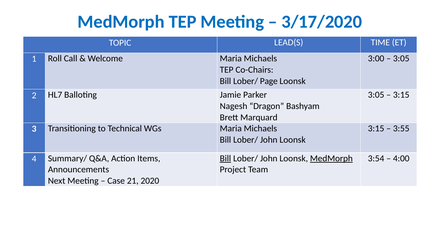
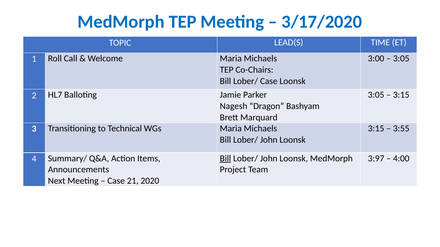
Lober/ Page: Page -> Case
MedMorph at (331, 159) underline: present -> none
3:54: 3:54 -> 3:97
